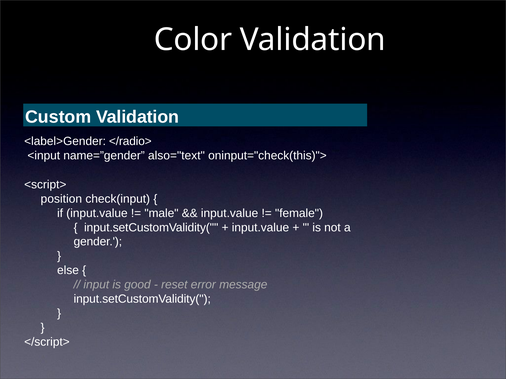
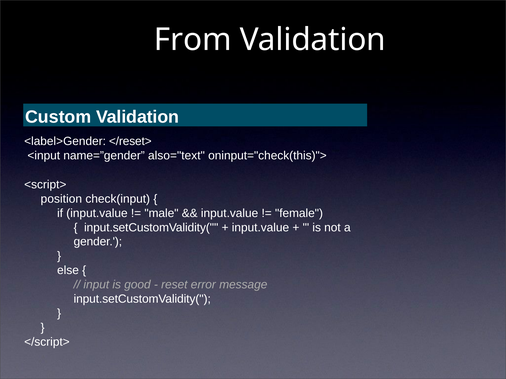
Color: Color -> From
</radio>: </radio> -> </reset>
